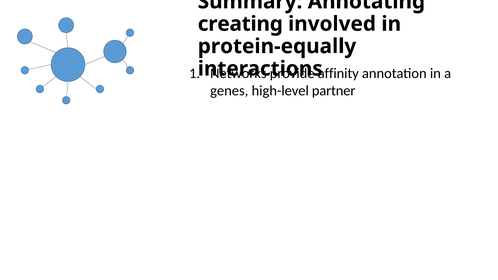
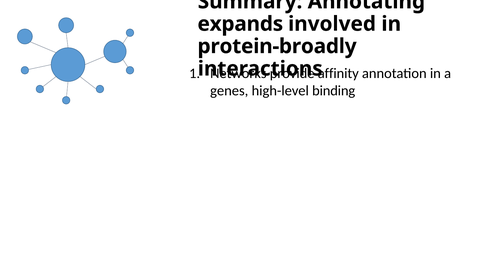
creating: creating -> expands
protein-equally: protein-equally -> protein-broadly
partner: partner -> binding
